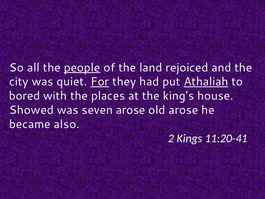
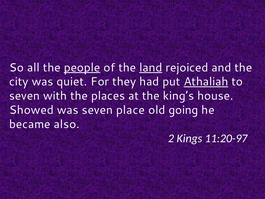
land underline: none -> present
For underline: present -> none
bored at (25, 96): bored -> seven
seven arose: arose -> place
old arose: arose -> going
11:20-41: 11:20-41 -> 11:20-97
